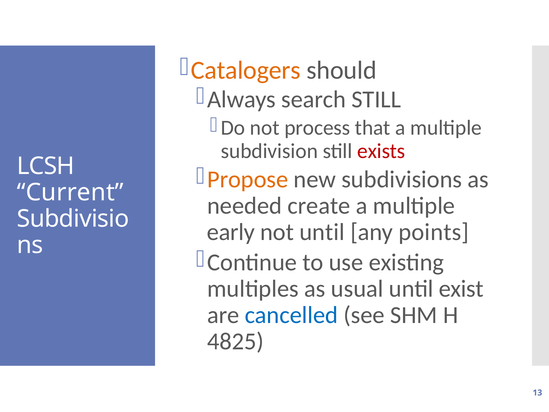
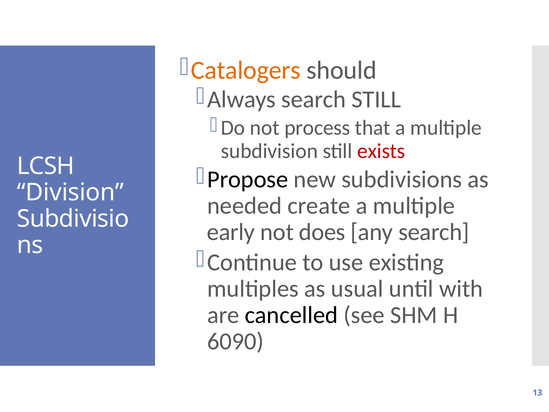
Propose colour: orange -> black
Current: Current -> Division
not until: until -> does
any points: points -> search
exist: exist -> with
cancelled colour: blue -> black
4825: 4825 -> 6090
